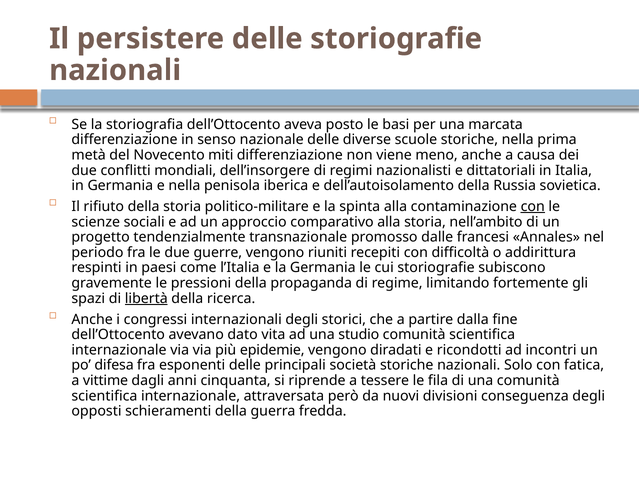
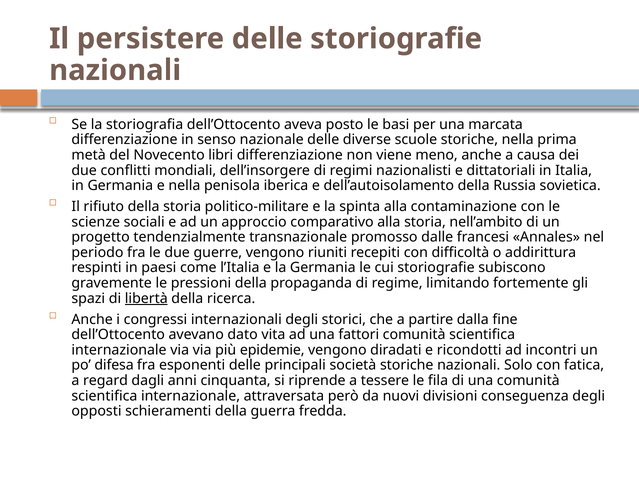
miti: miti -> libri
con at (533, 207) underline: present -> none
studio: studio -> fattori
vittime: vittime -> regard
